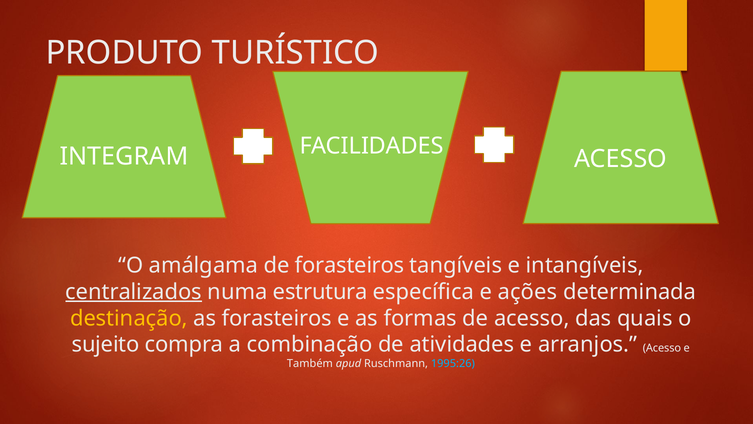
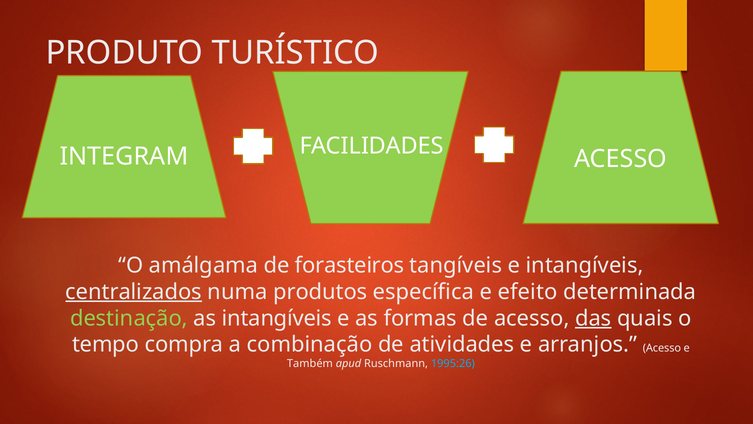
estrutura: estrutura -> produtos
ações: ações -> efeito
destinação colour: yellow -> light green
as forasteiros: forasteiros -> intangíveis
das underline: none -> present
sujeito: sujeito -> tempo
